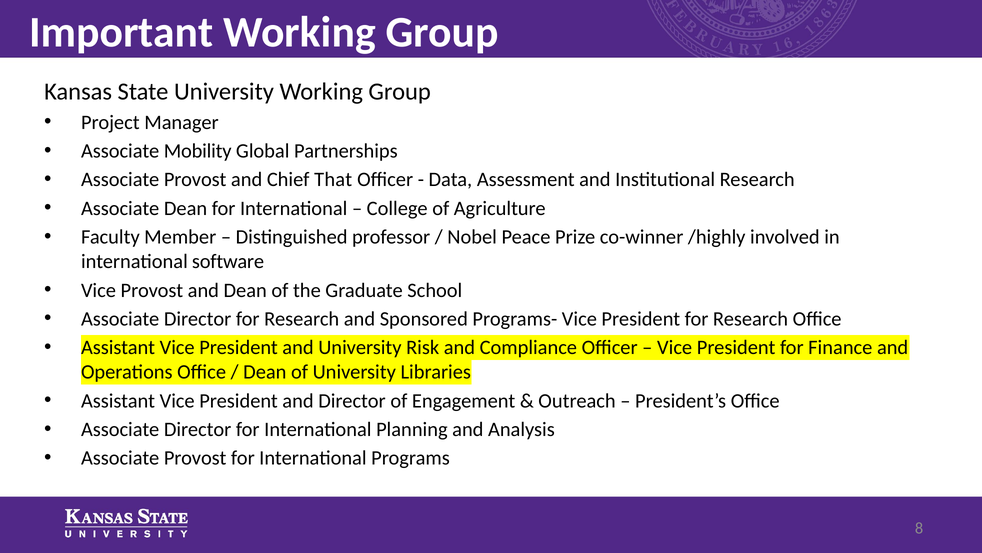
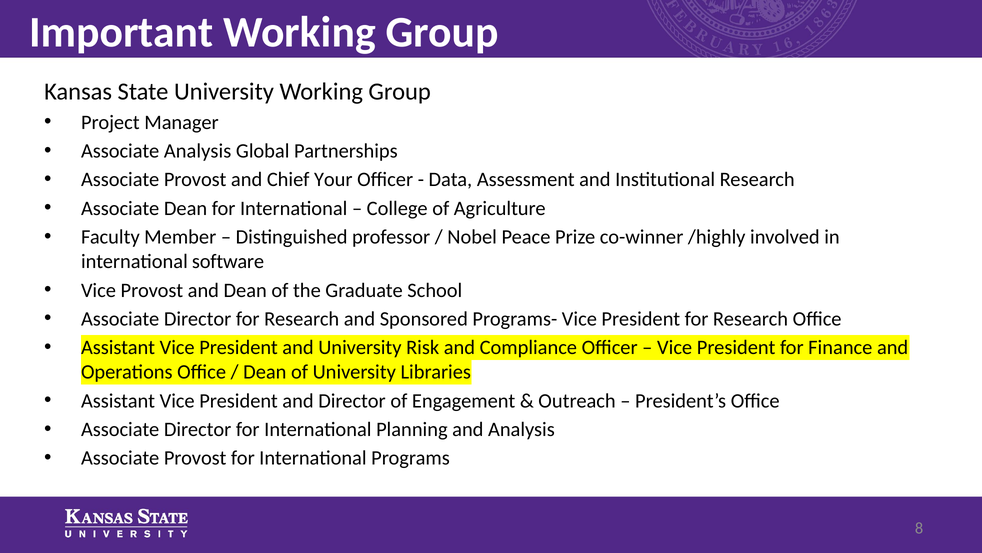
Associate Mobility: Mobility -> Analysis
That: That -> Your
